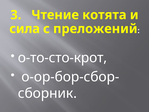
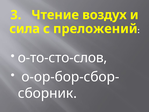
котята: котята -> воздух
о-то-сто-крот: о-то-сто-крот -> о-то-сто-слов
